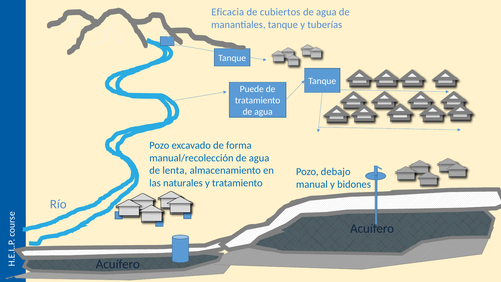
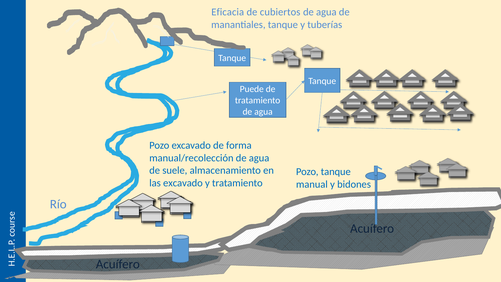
lenta: lenta -> suele
Pozo debajo: debajo -> tanque
las naturales: naturales -> excavado
